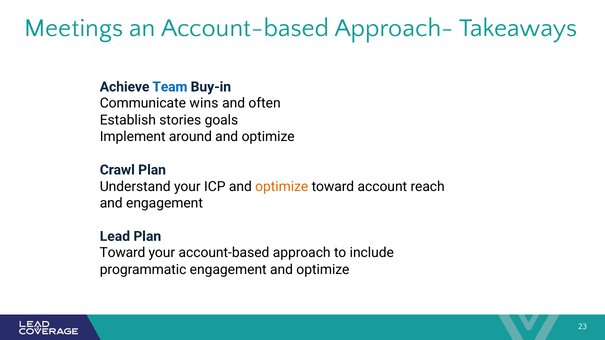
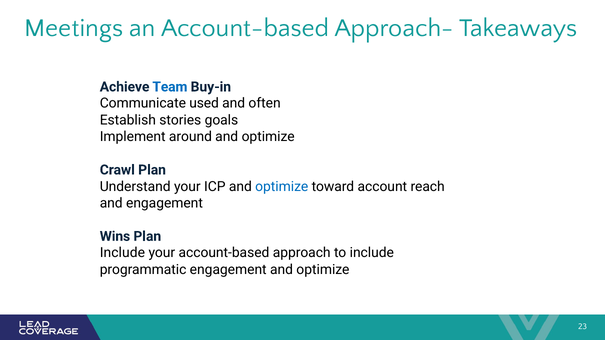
wins: wins -> used
optimize at (282, 187) colour: orange -> blue
Lead: Lead -> Wins
Toward at (122, 253): Toward -> Include
